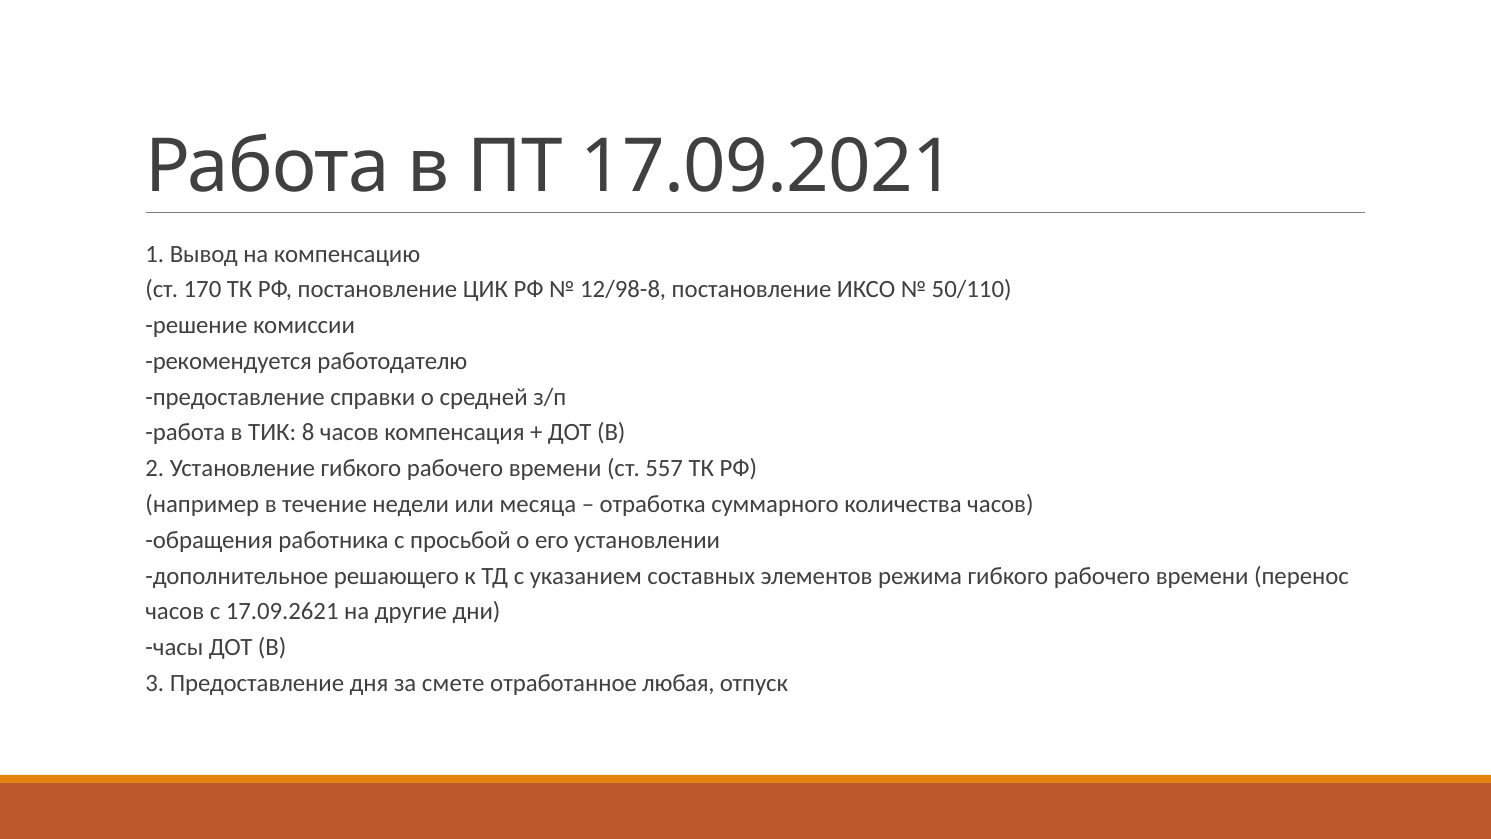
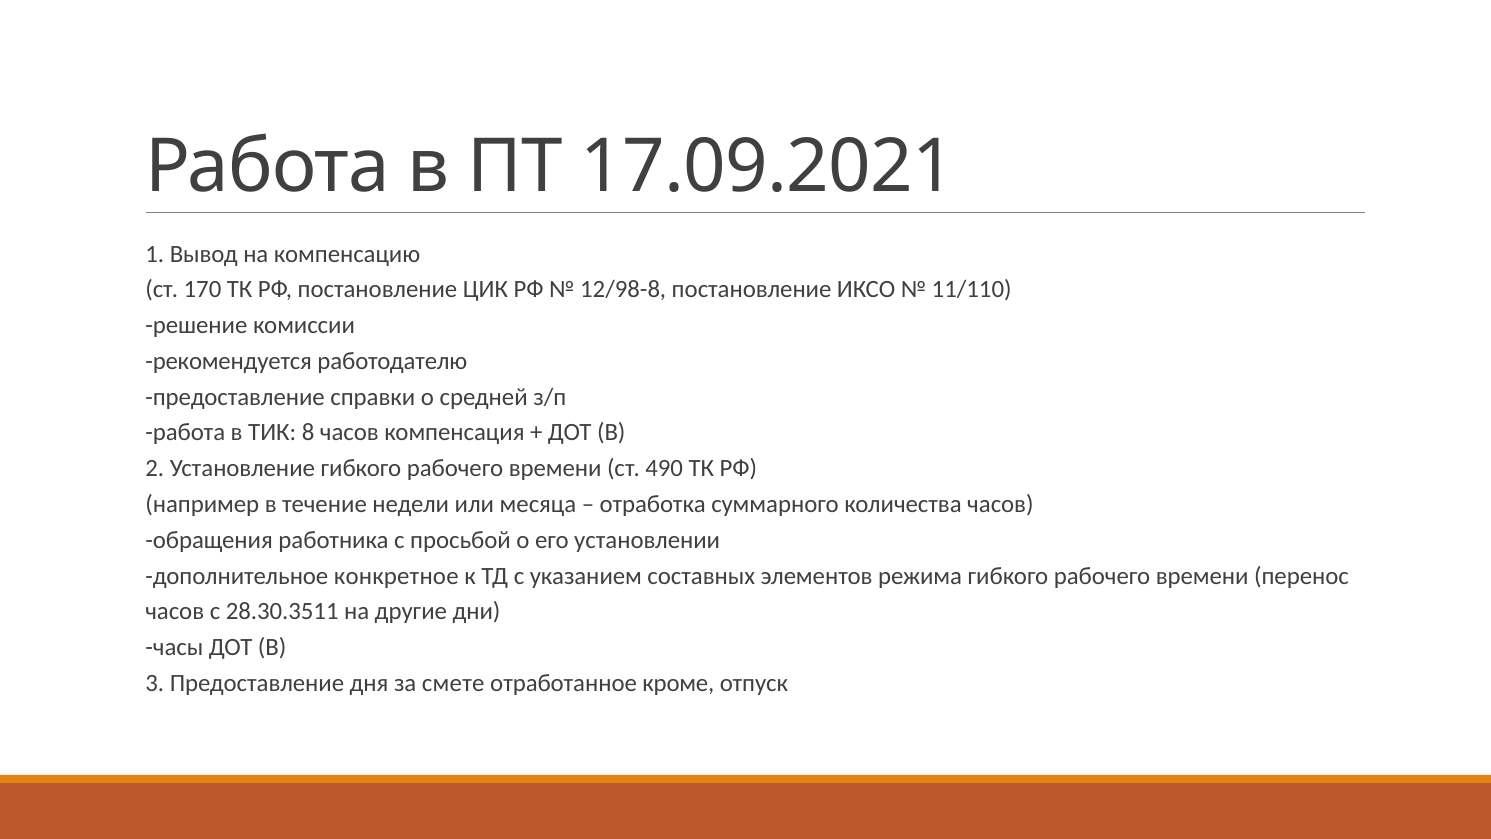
50/110: 50/110 -> 11/110
557: 557 -> 490
решающего: решающего -> конкретное
17.09.2621: 17.09.2621 -> 28.30.3511
любая: любая -> кроме
